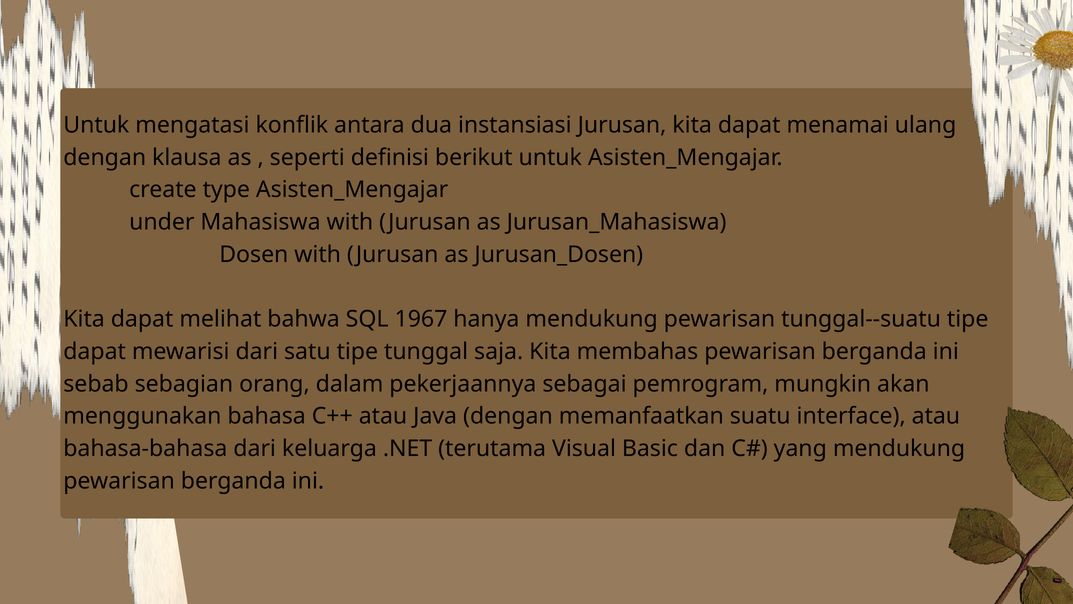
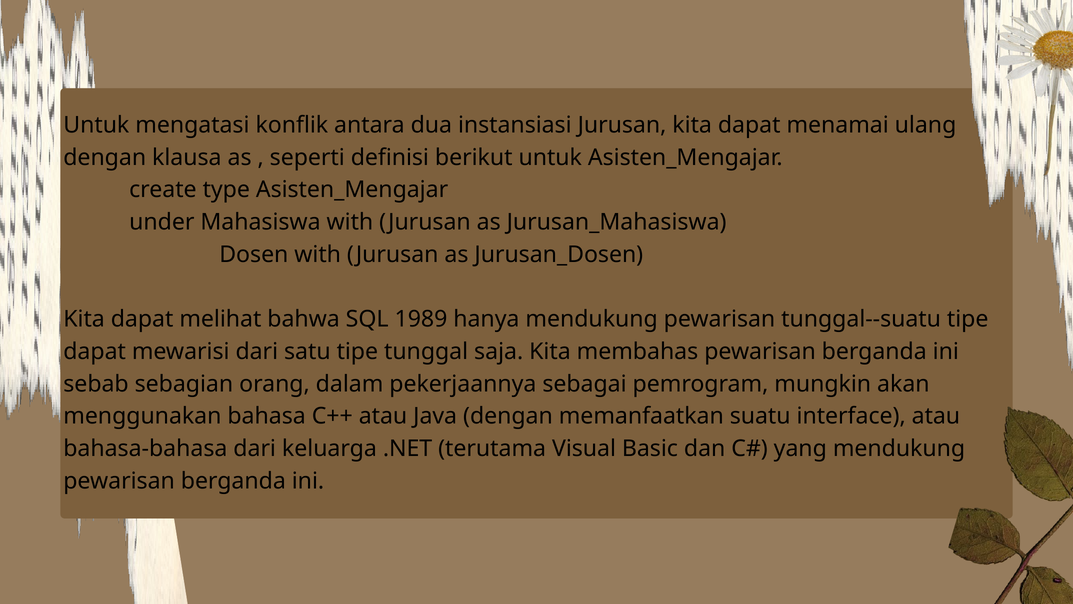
1967: 1967 -> 1989
